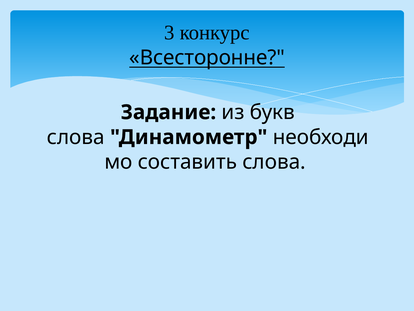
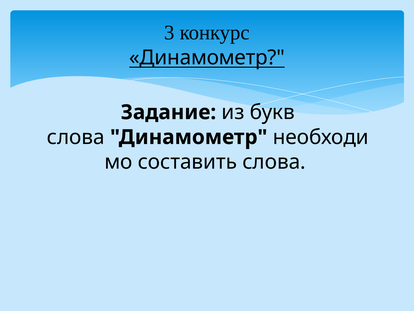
Всесторонне at (207, 58): Всесторонне -> Динамометр
